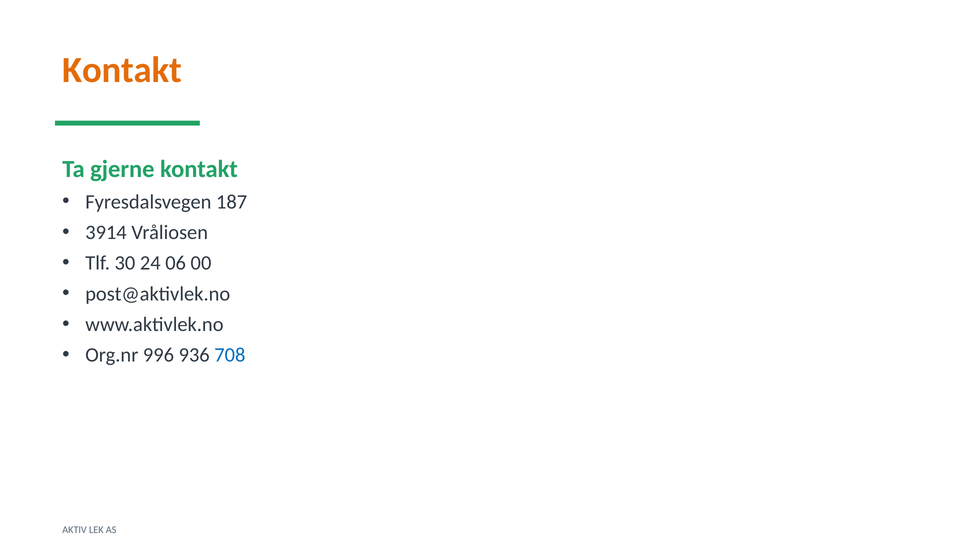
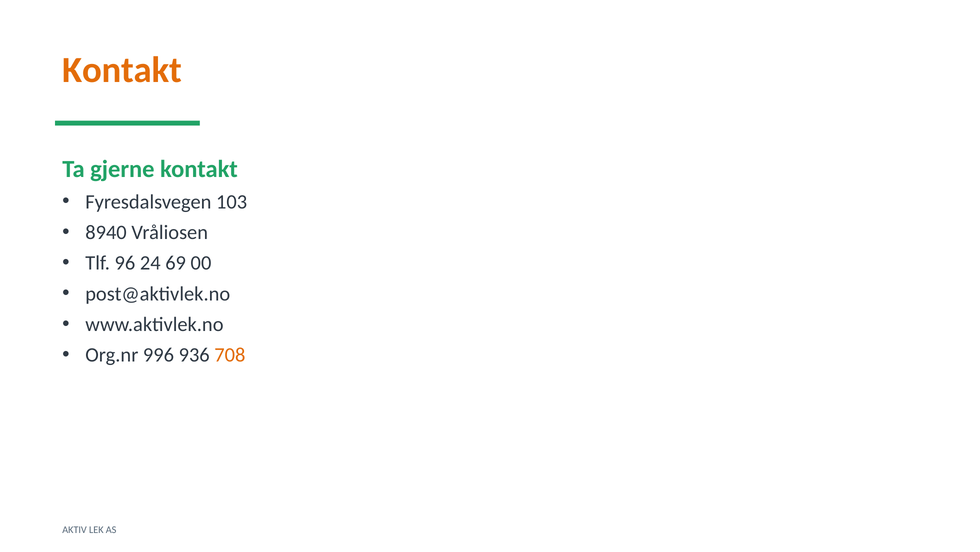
187: 187 -> 103
3914: 3914 -> 8940
30: 30 -> 96
06: 06 -> 69
708 colour: blue -> orange
